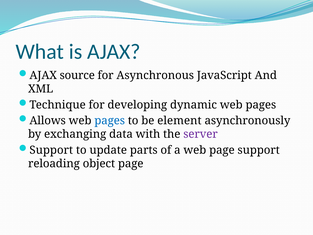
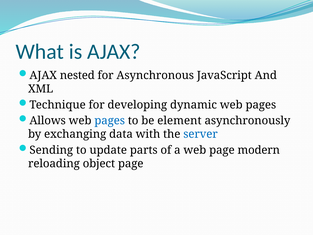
source: source -> nested
server colour: purple -> blue
Support at (51, 150): Support -> Sending
page support: support -> modern
